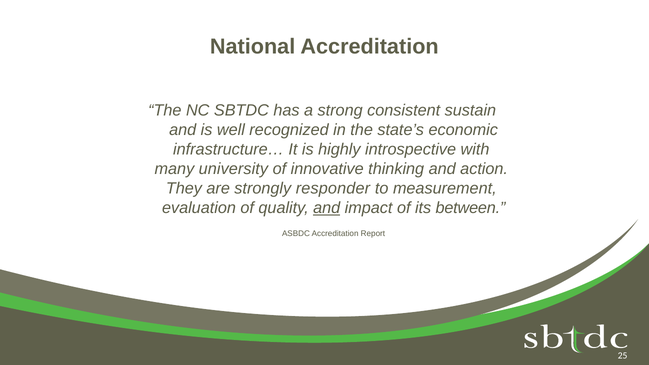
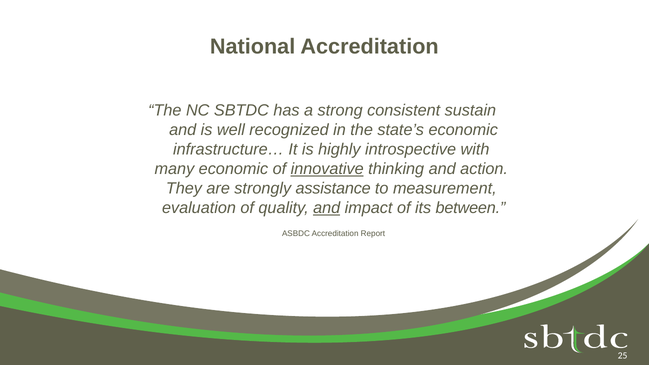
many university: university -> economic
innovative underline: none -> present
responder: responder -> assistance
